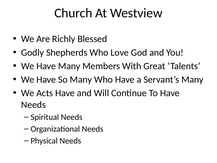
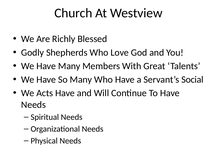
Servant’s Many: Many -> Social
